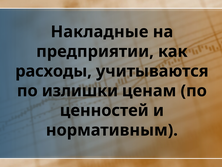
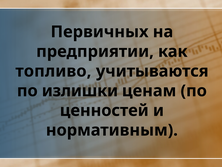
Накладные: Накладные -> Первичных
расходы: расходы -> топливо
